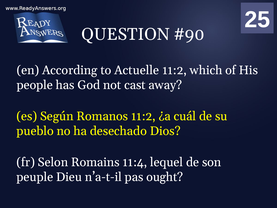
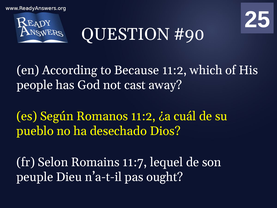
Actuelle: Actuelle -> Because
11:4: 11:4 -> 11:7
